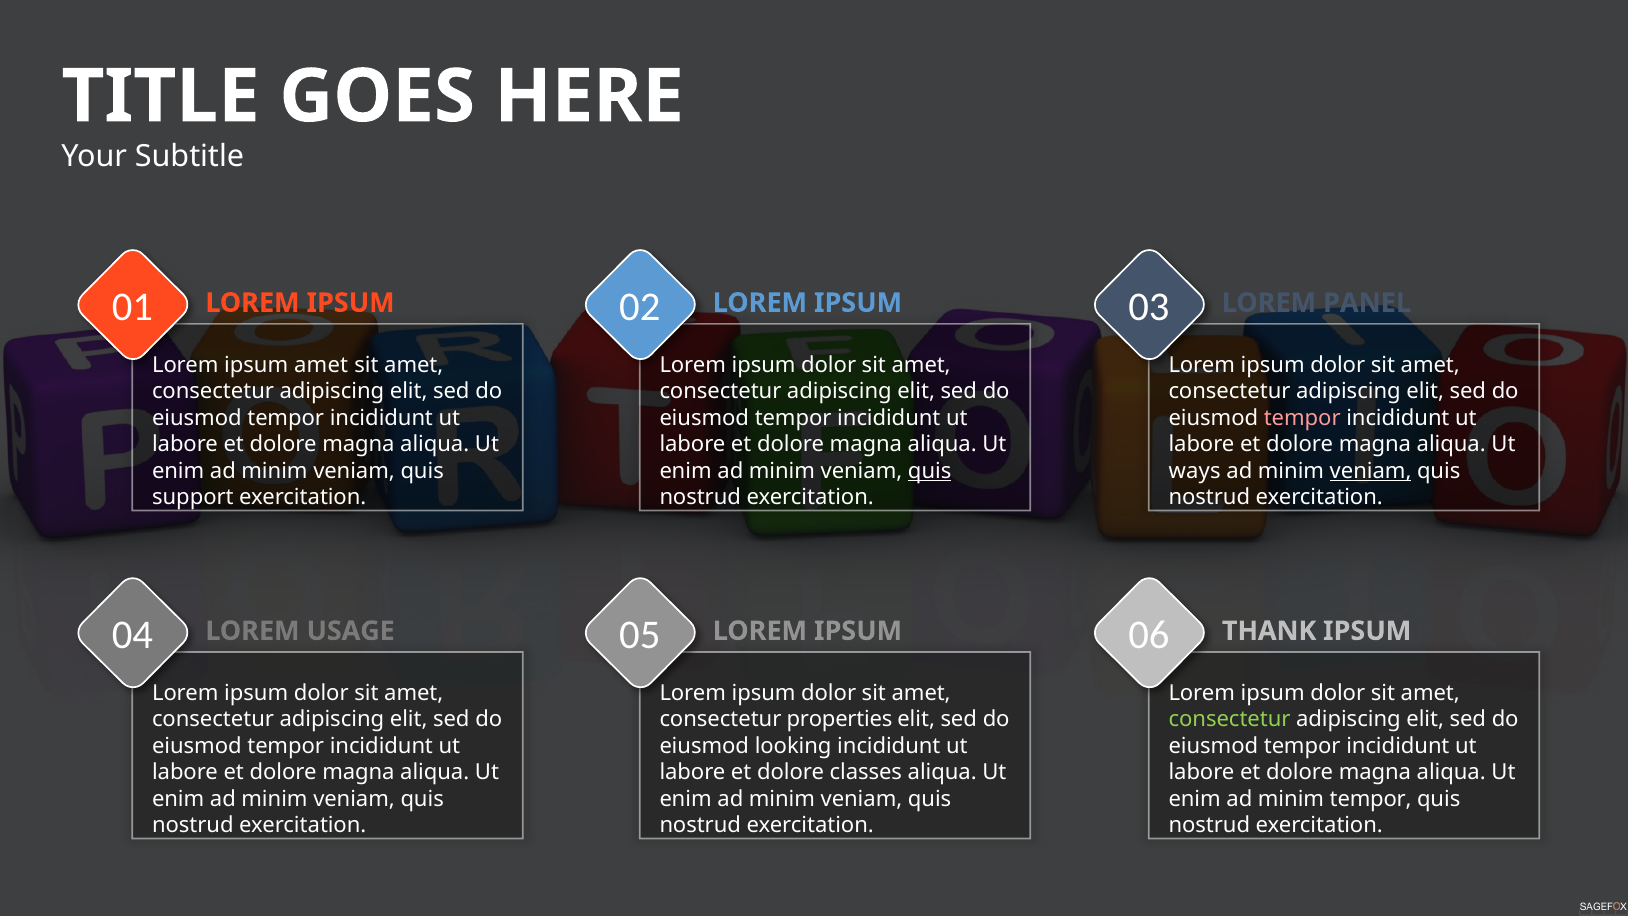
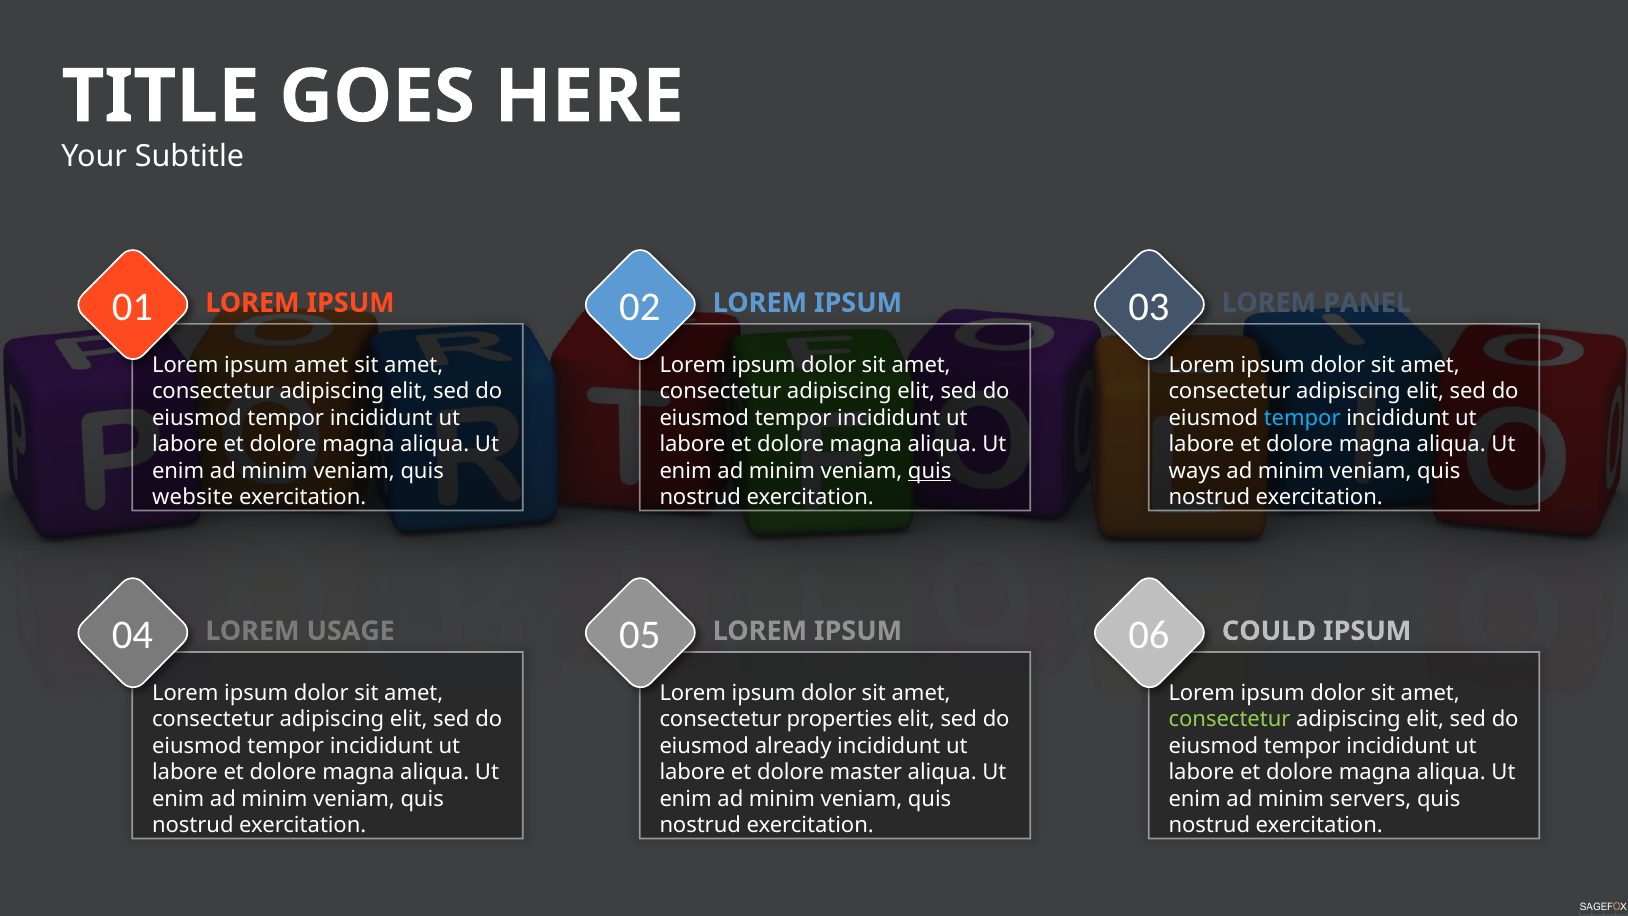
tempor at (1302, 418) colour: pink -> light blue
veniam at (1371, 471) underline: present -> none
support: support -> website
THANK: THANK -> COULD
looking: looking -> already
classes: classes -> master
minim tempor: tempor -> servers
